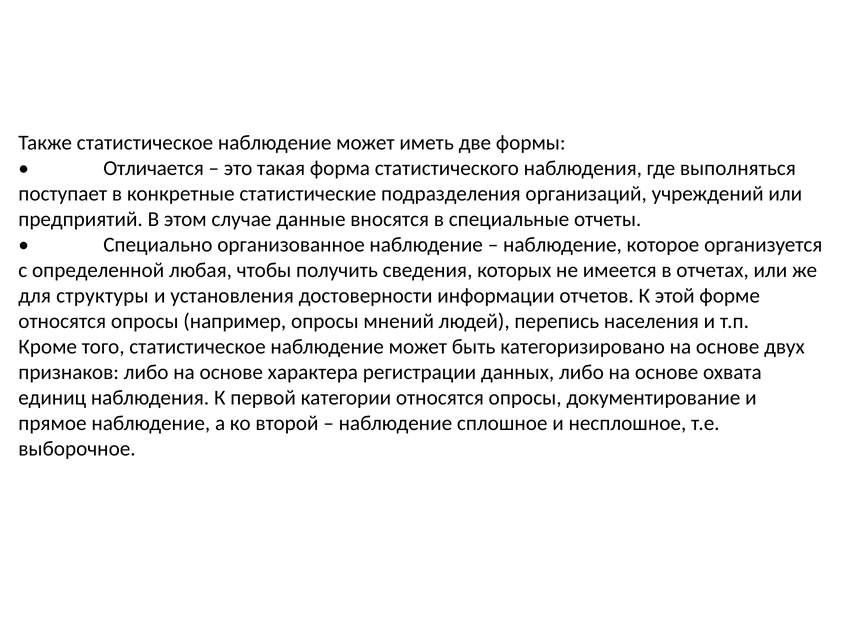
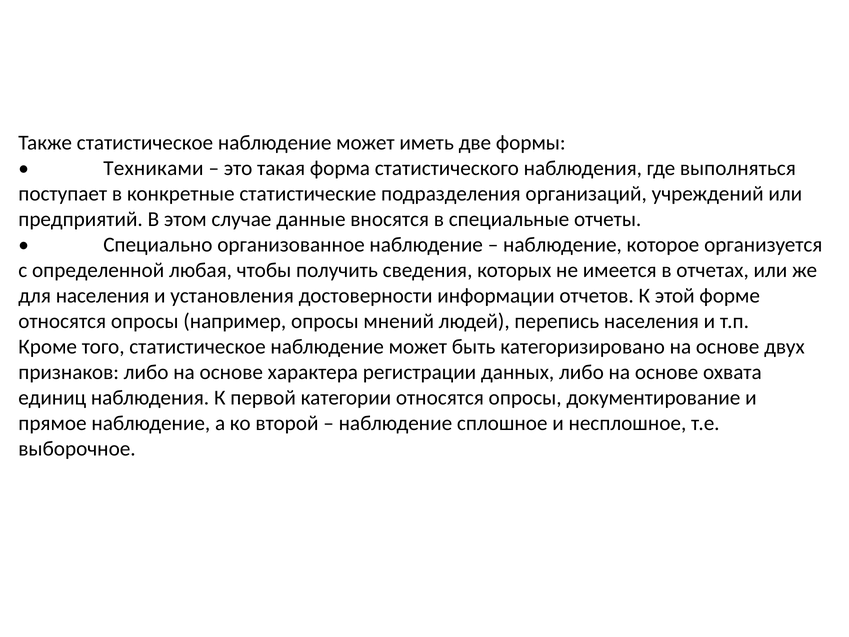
Отличается: Отличается -> Техниками
для структуры: структуры -> населения
